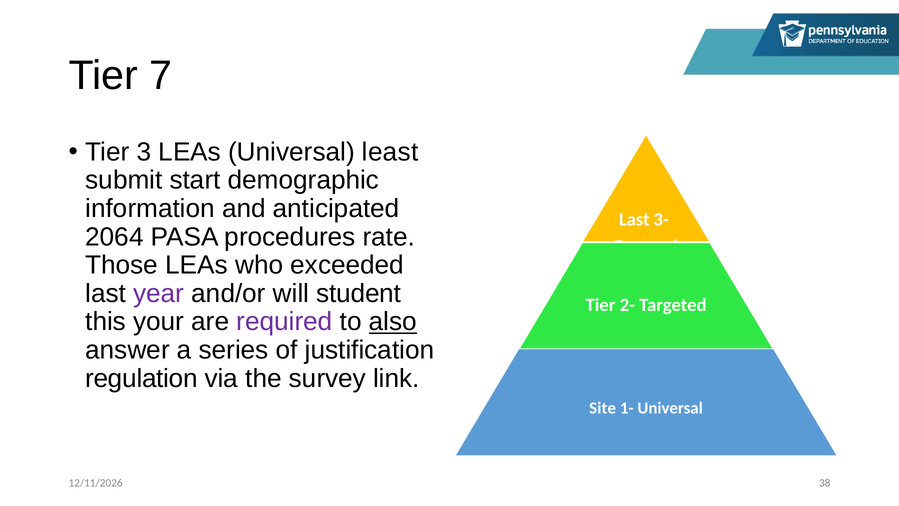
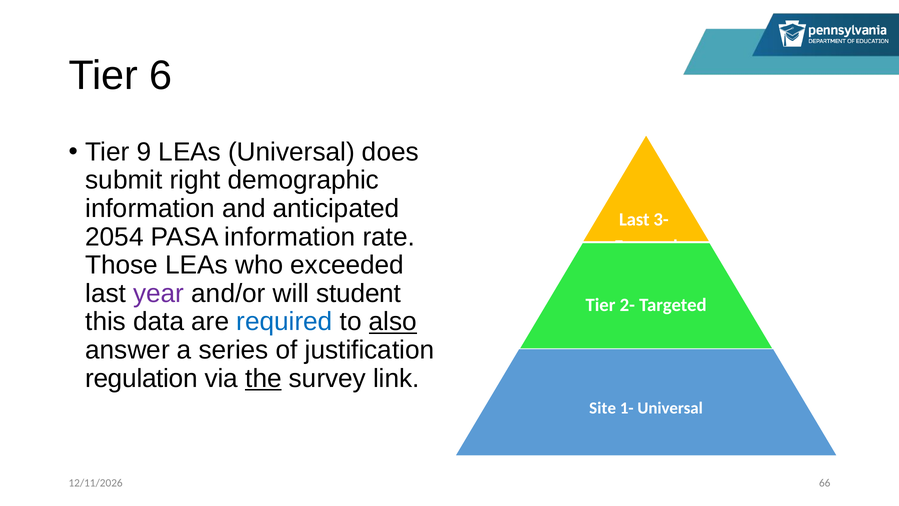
7: 7 -> 6
3: 3 -> 9
least: least -> does
start: start -> right
2064: 2064 -> 2054
PASA procedures: procedures -> information
your: your -> data
required colour: purple -> blue
the underline: none -> present
38: 38 -> 66
